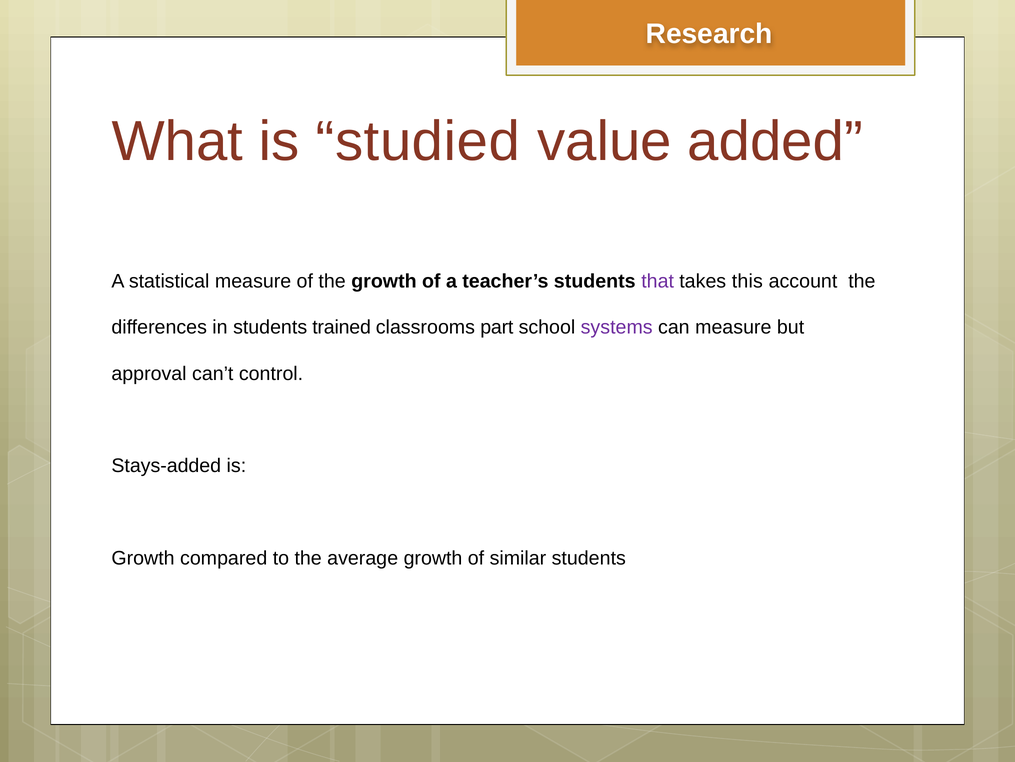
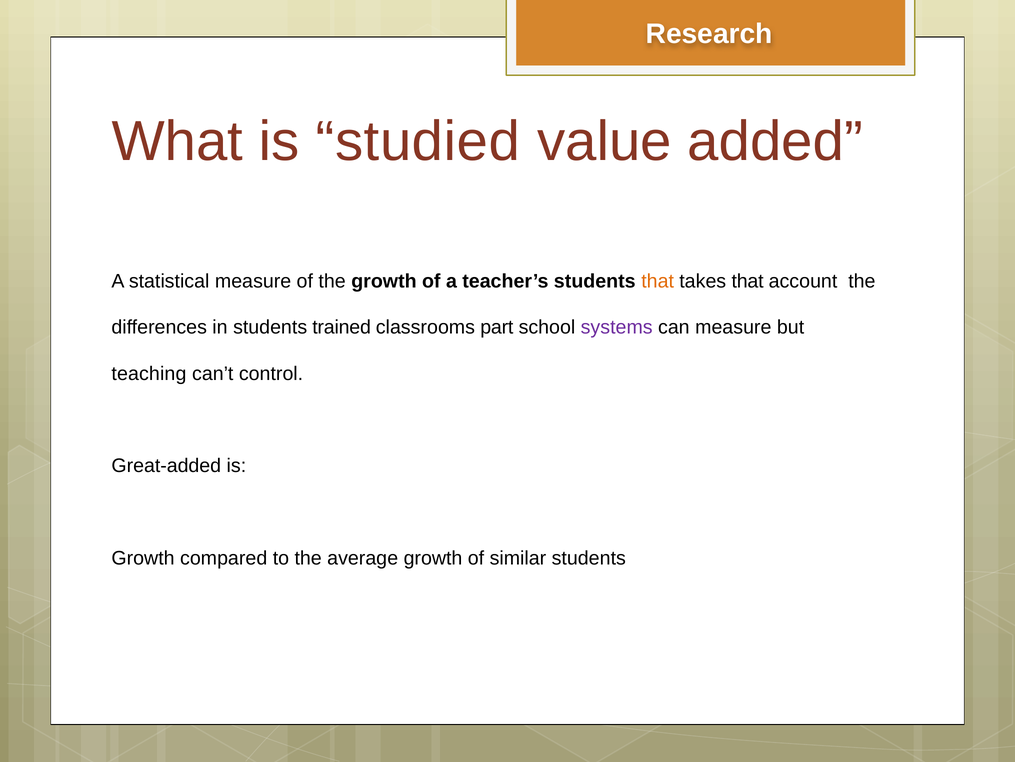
that at (658, 281) colour: purple -> orange
takes this: this -> that
approval: approval -> teaching
Stays-added: Stays-added -> Great-added
